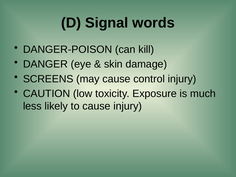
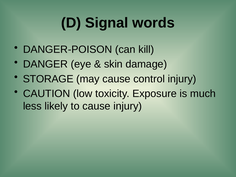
SCREENS: SCREENS -> STORAGE
